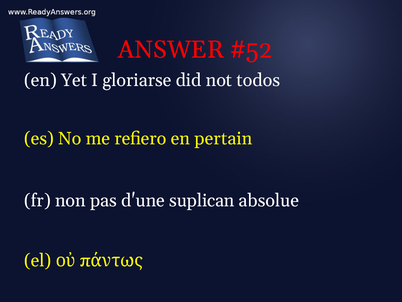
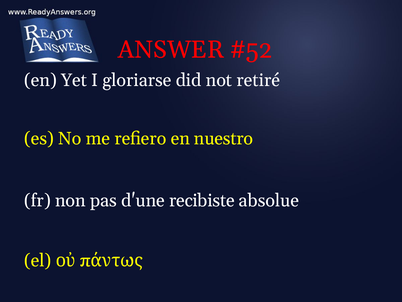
todos: todos -> retiré
pertain: pertain -> nuestro
suplican: suplican -> recibiste
